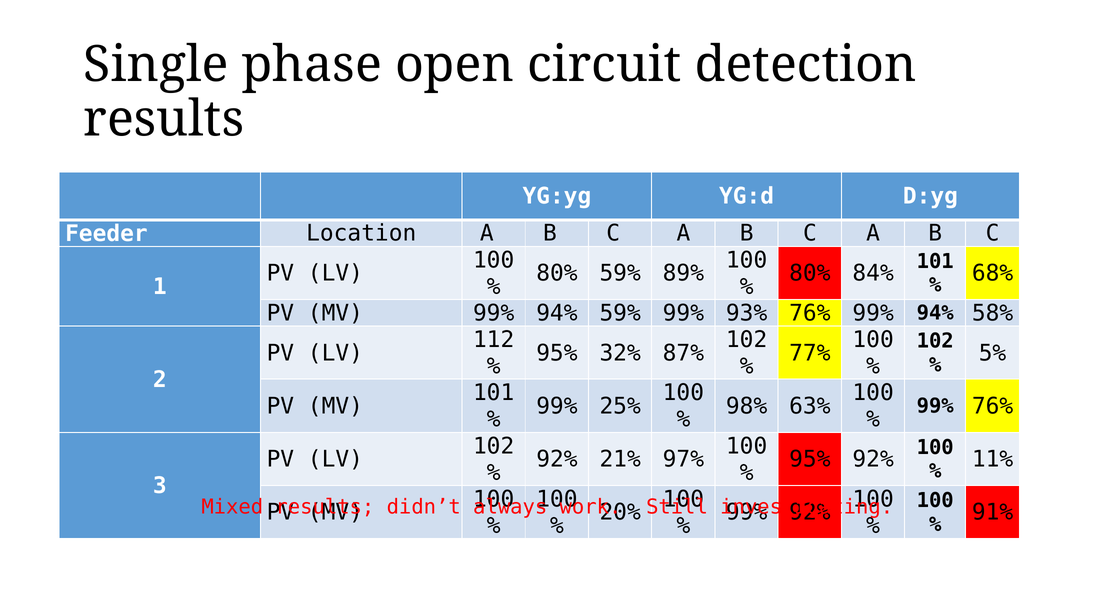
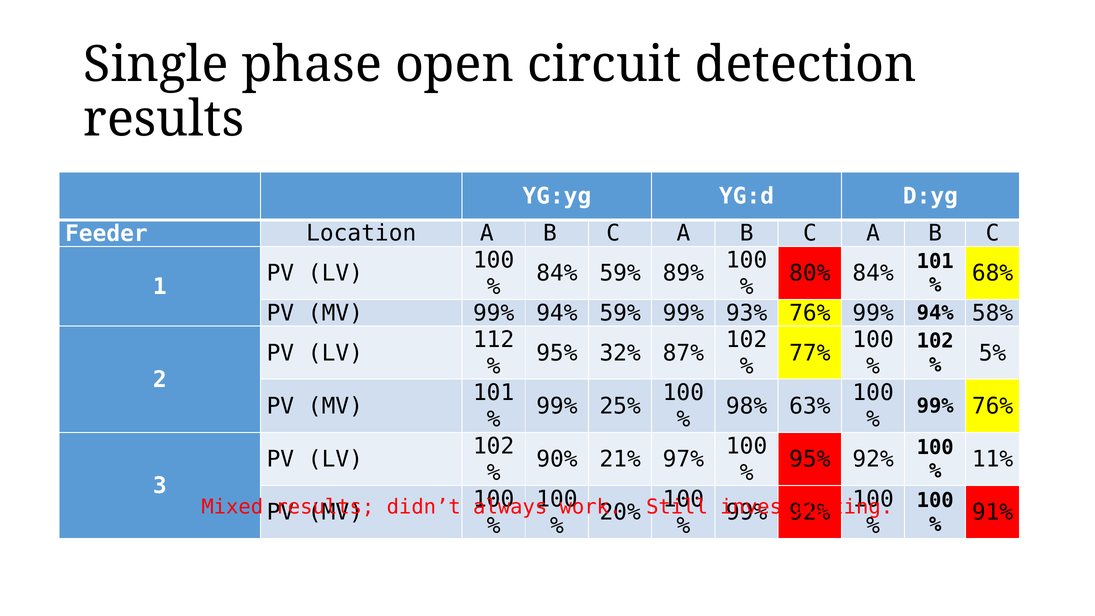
80% at (557, 273): 80% -> 84%
92% at (557, 459): 92% -> 90%
